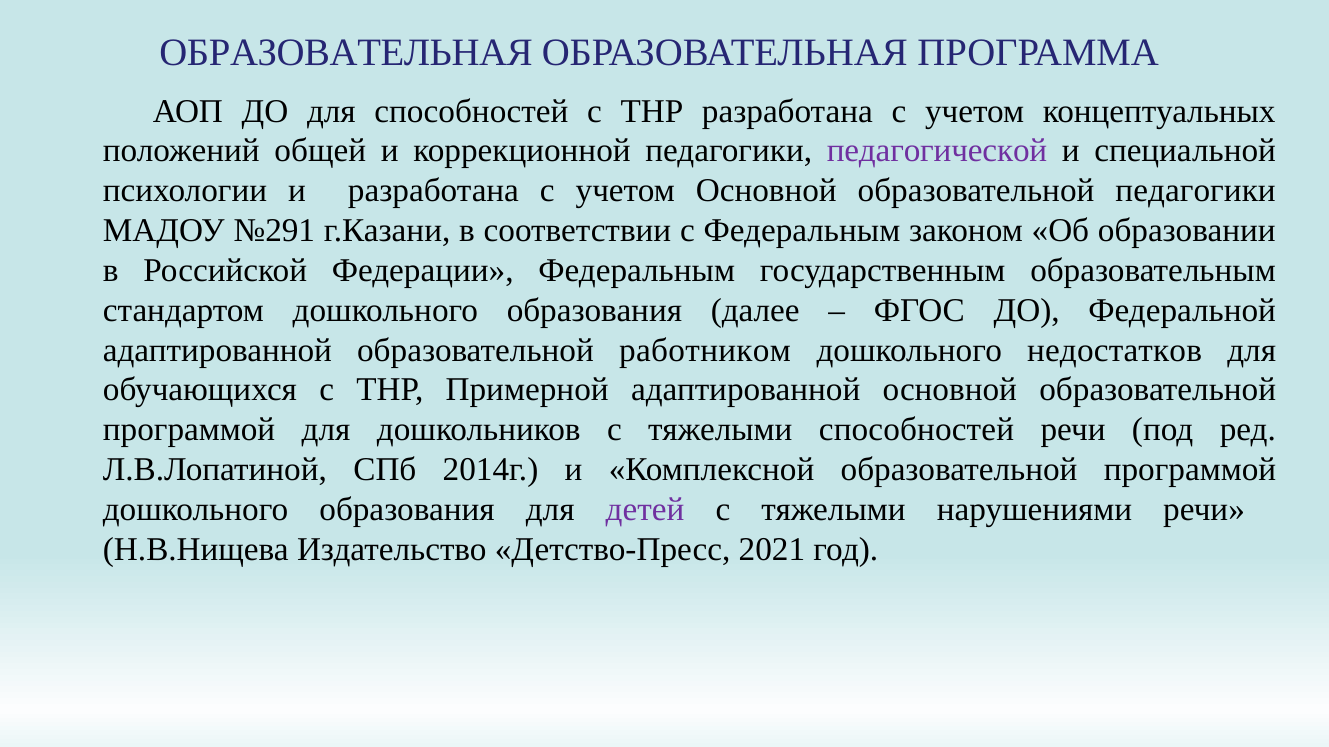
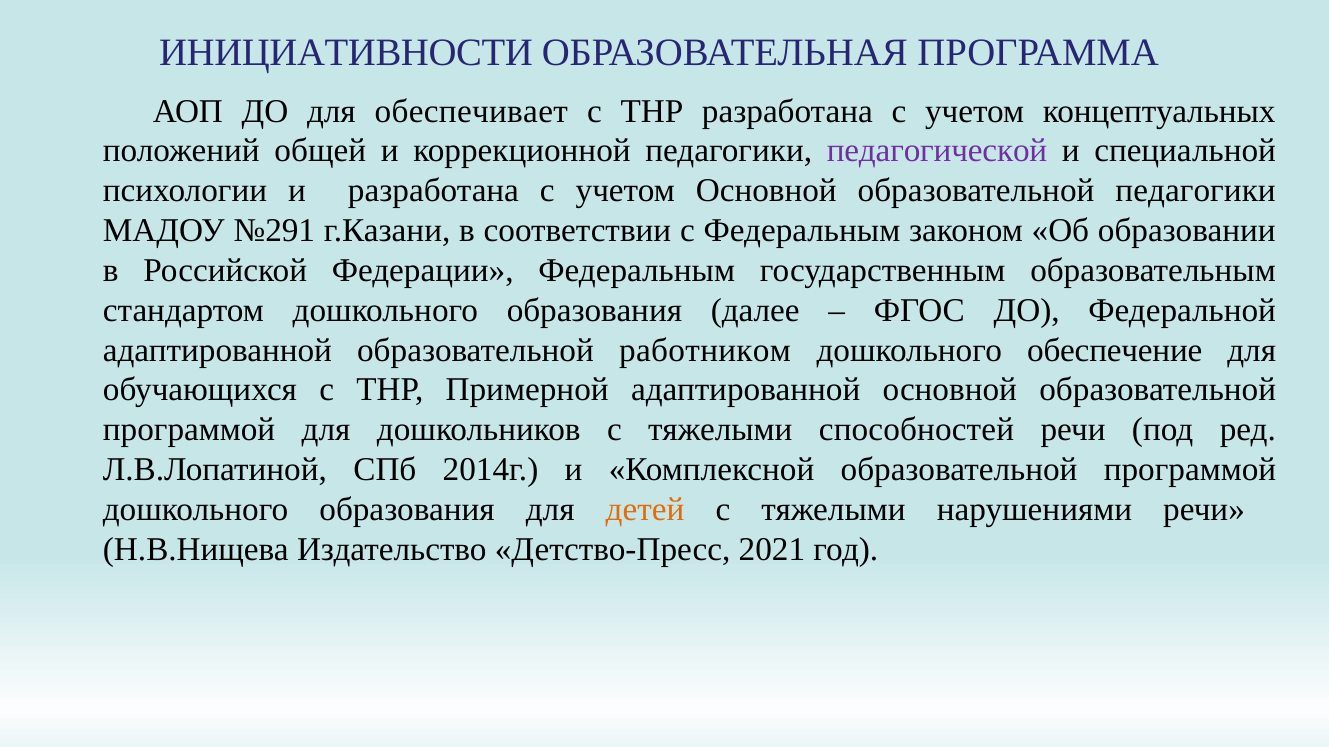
ОБРАЗОВАТЕЛЬНАЯ at (346, 53): ОБРАЗОВАТЕЛЬНАЯ -> ИНИЦИАТИВНОСТИ
для способностей: способностей -> обеспечивает
недостатков: недостатков -> обеспечение
детей colour: purple -> orange
